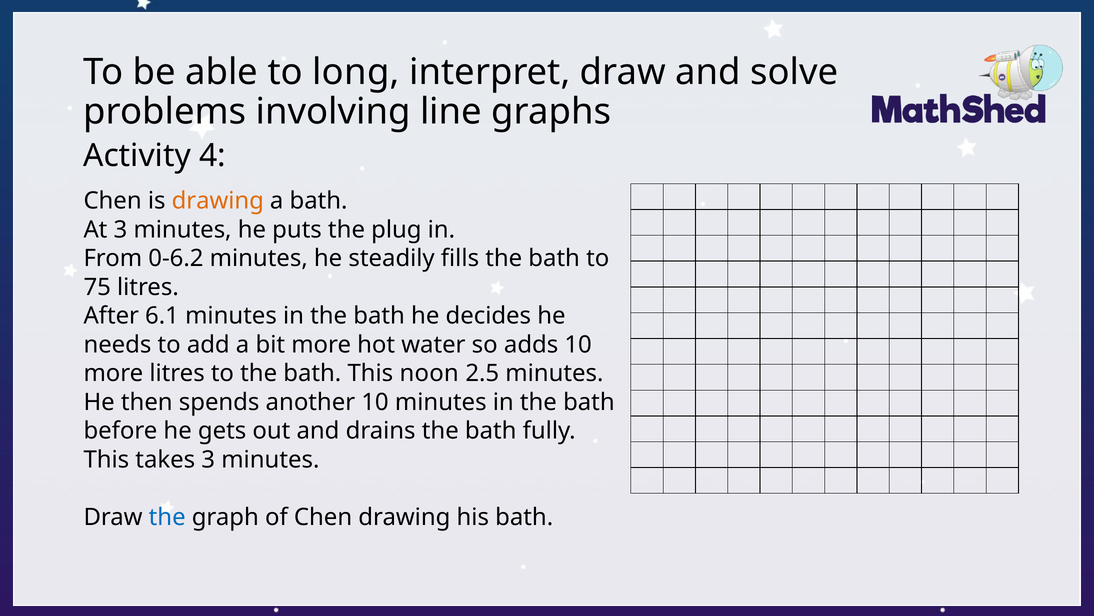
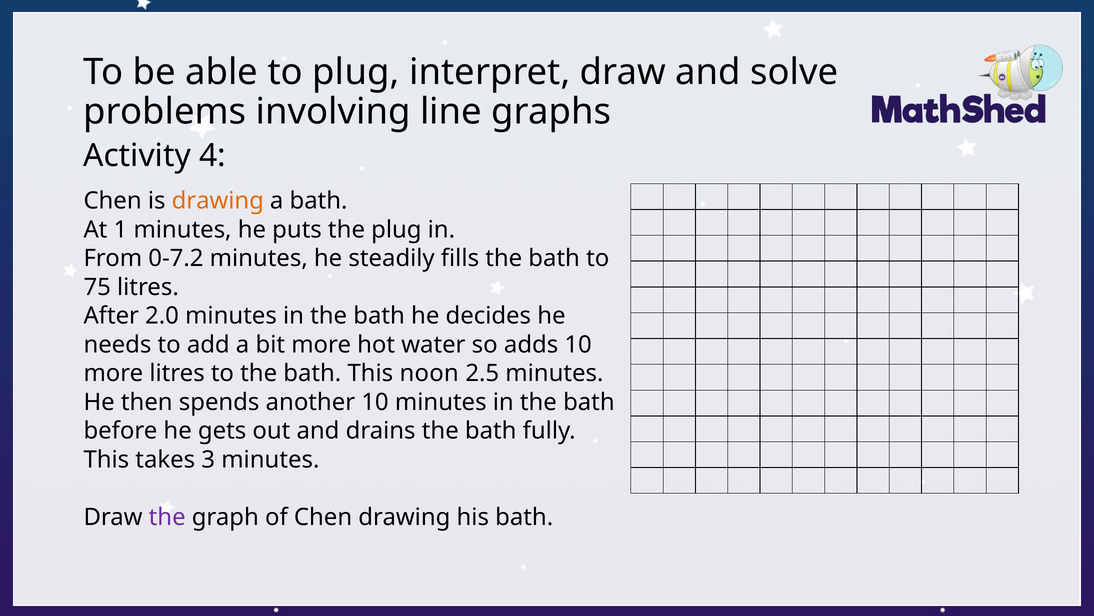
to long: long -> plug
At 3: 3 -> 1
0-6.2: 0-6.2 -> 0-7.2
6.1: 6.1 -> 2.0
the at (167, 517) colour: blue -> purple
